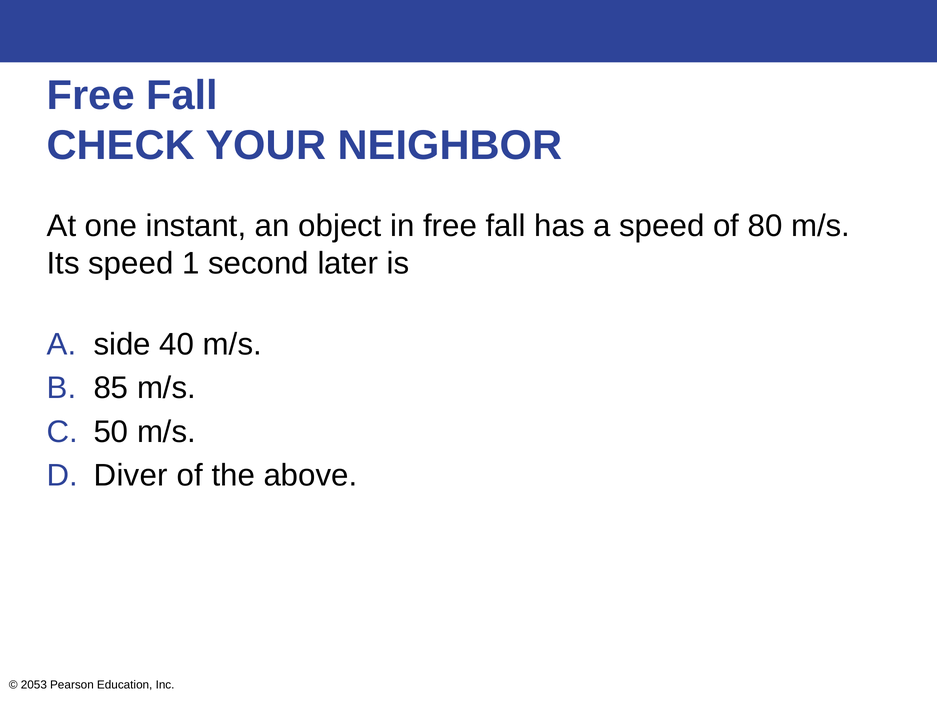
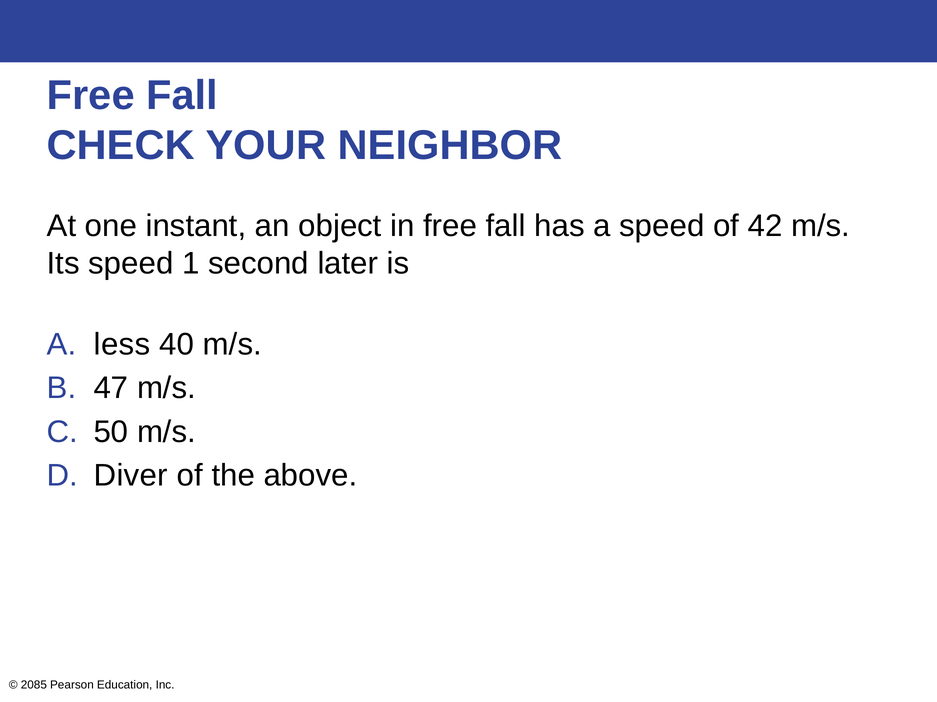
80: 80 -> 42
side: side -> less
85: 85 -> 47
2053: 2053 -> 2085
